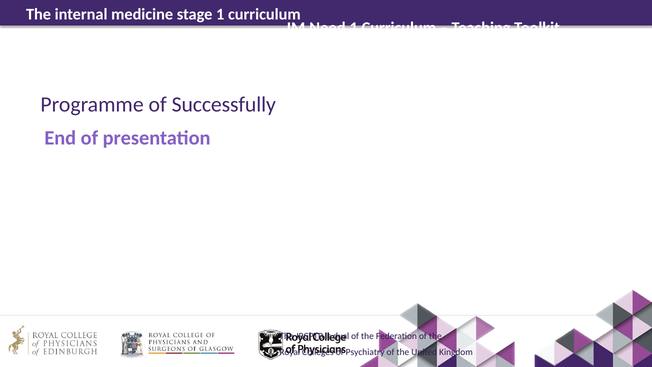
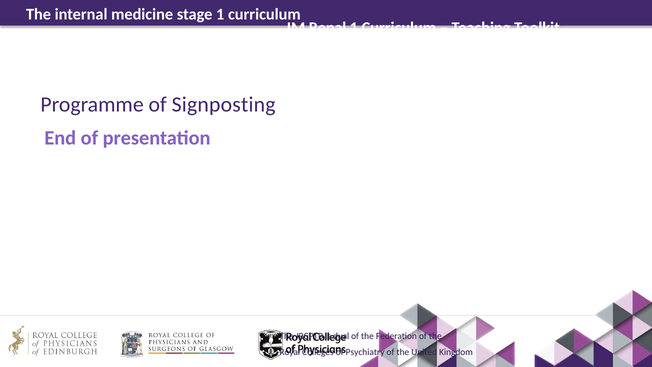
Need: Need -> Renal
Successfully: Successfully -> Signposting
